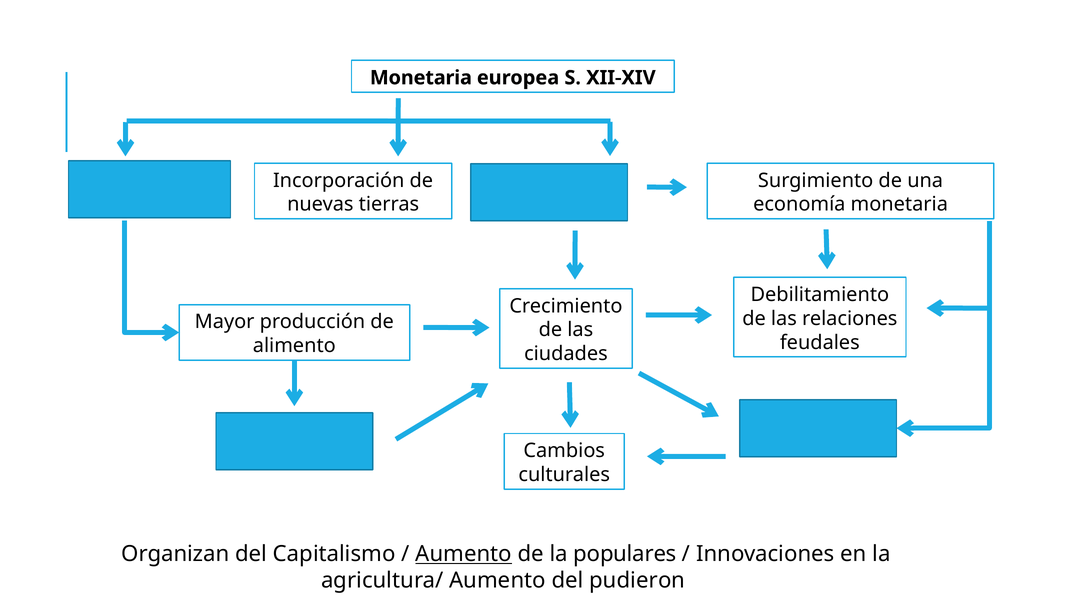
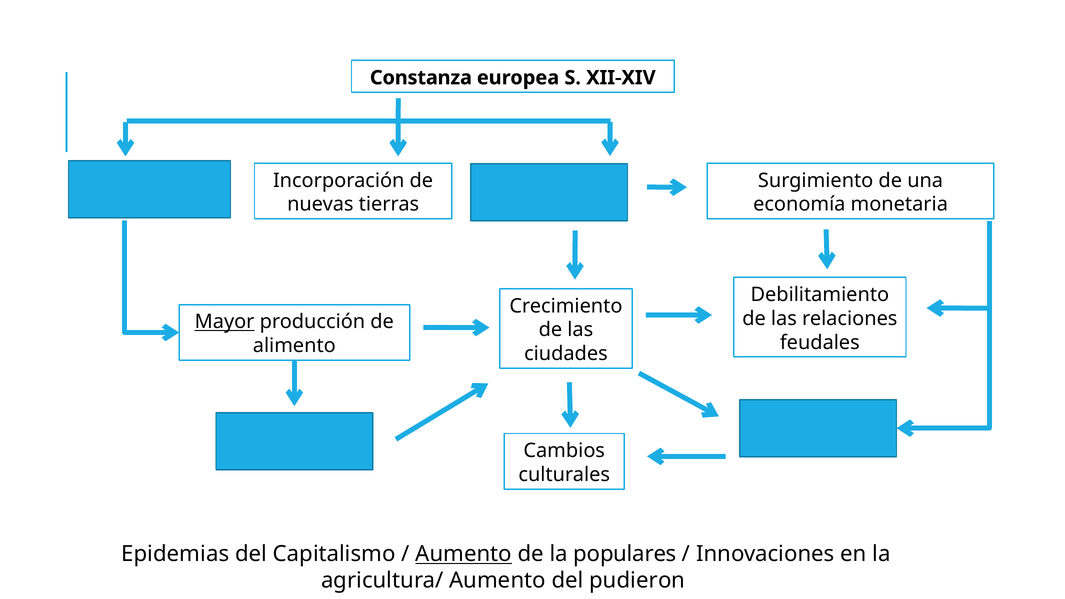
Monetaria at (421, 78): Monetaria -> Constanza
Mayor underline: none -> present
Organizan: Organizan -> Epidemias
